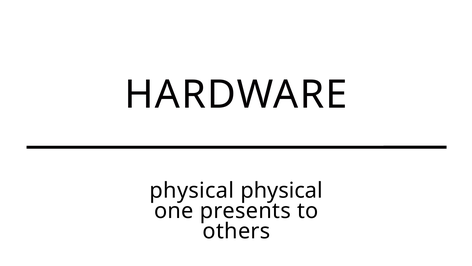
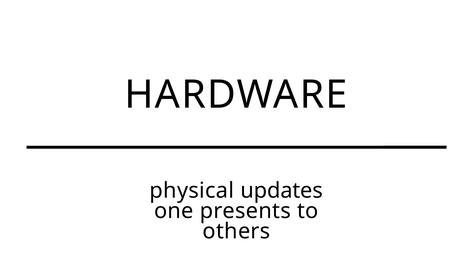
physical physical: physical -> updates
